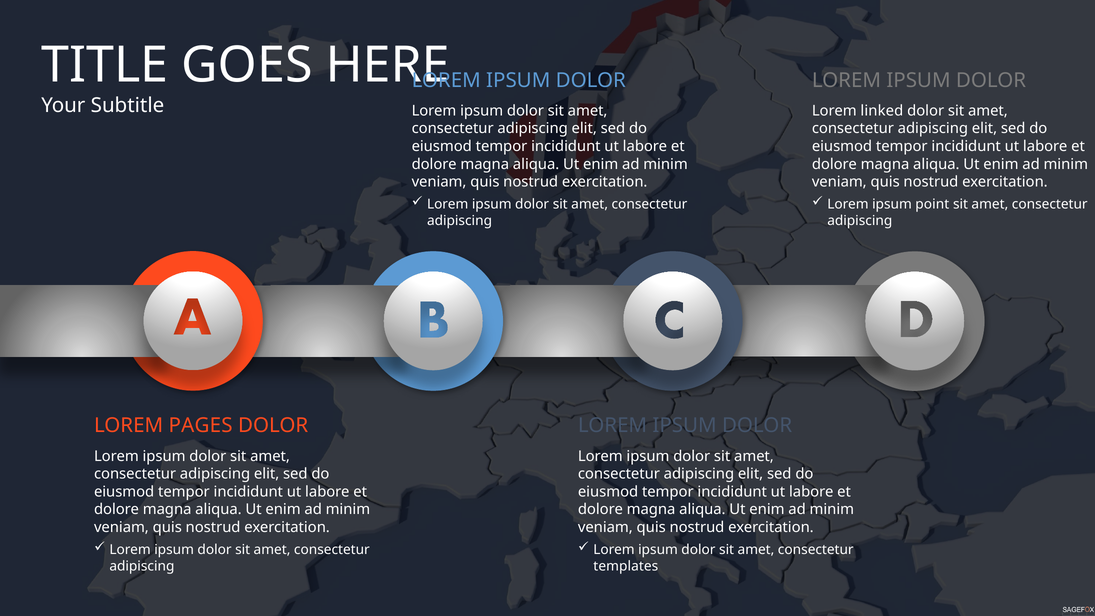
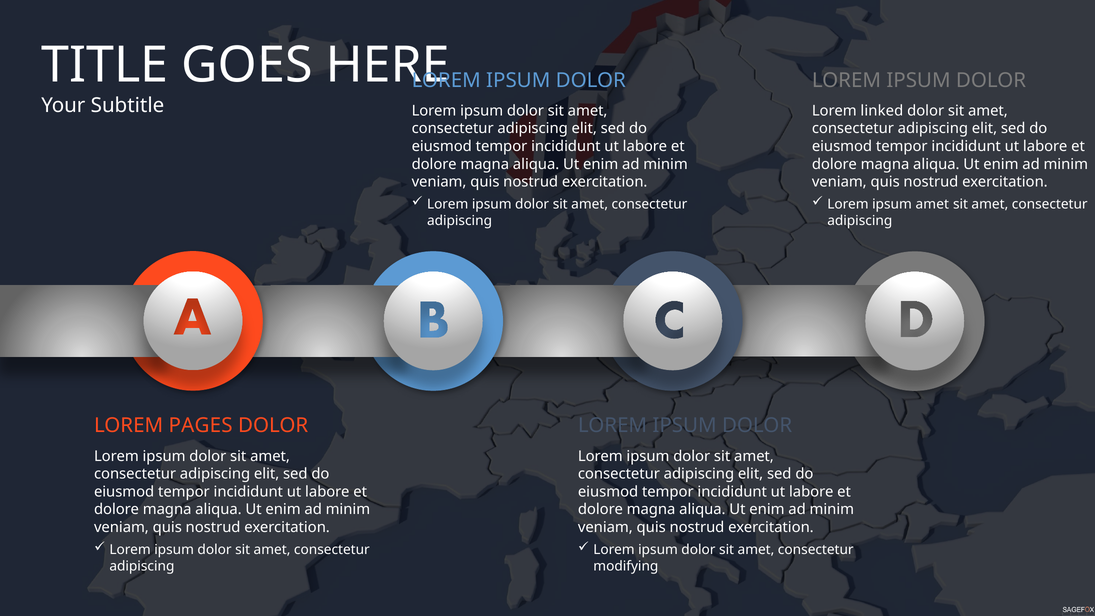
ipsum point: point -> amet
templates: templates -> modifying
